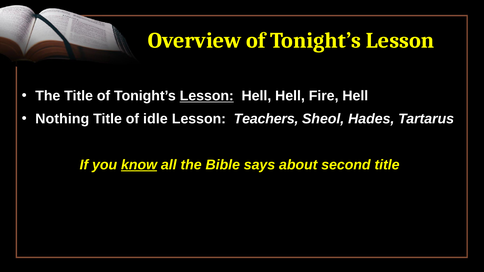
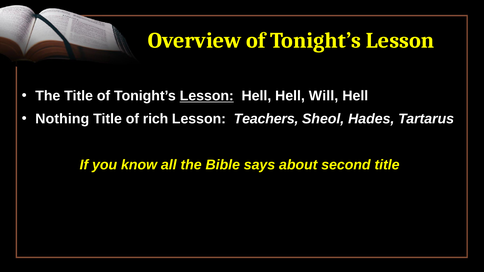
Fire: Fire -> Will
idle: idle -> rich
know underline: present -> none
